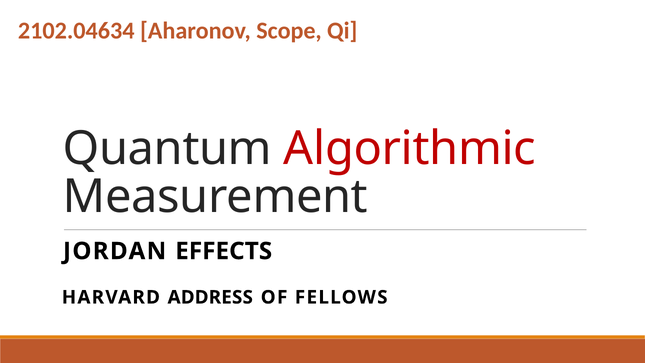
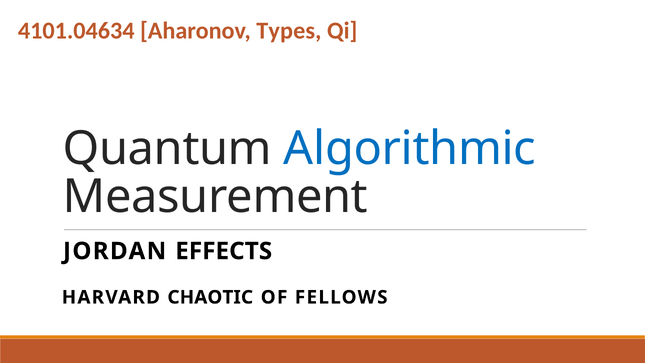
2102.04634: 2102.04634 -> 4101.04634
Scope: Scope -> Types
Algorithmic colour: red -> blue
ADDRESS: ADDRESS -> CHAOTIC
